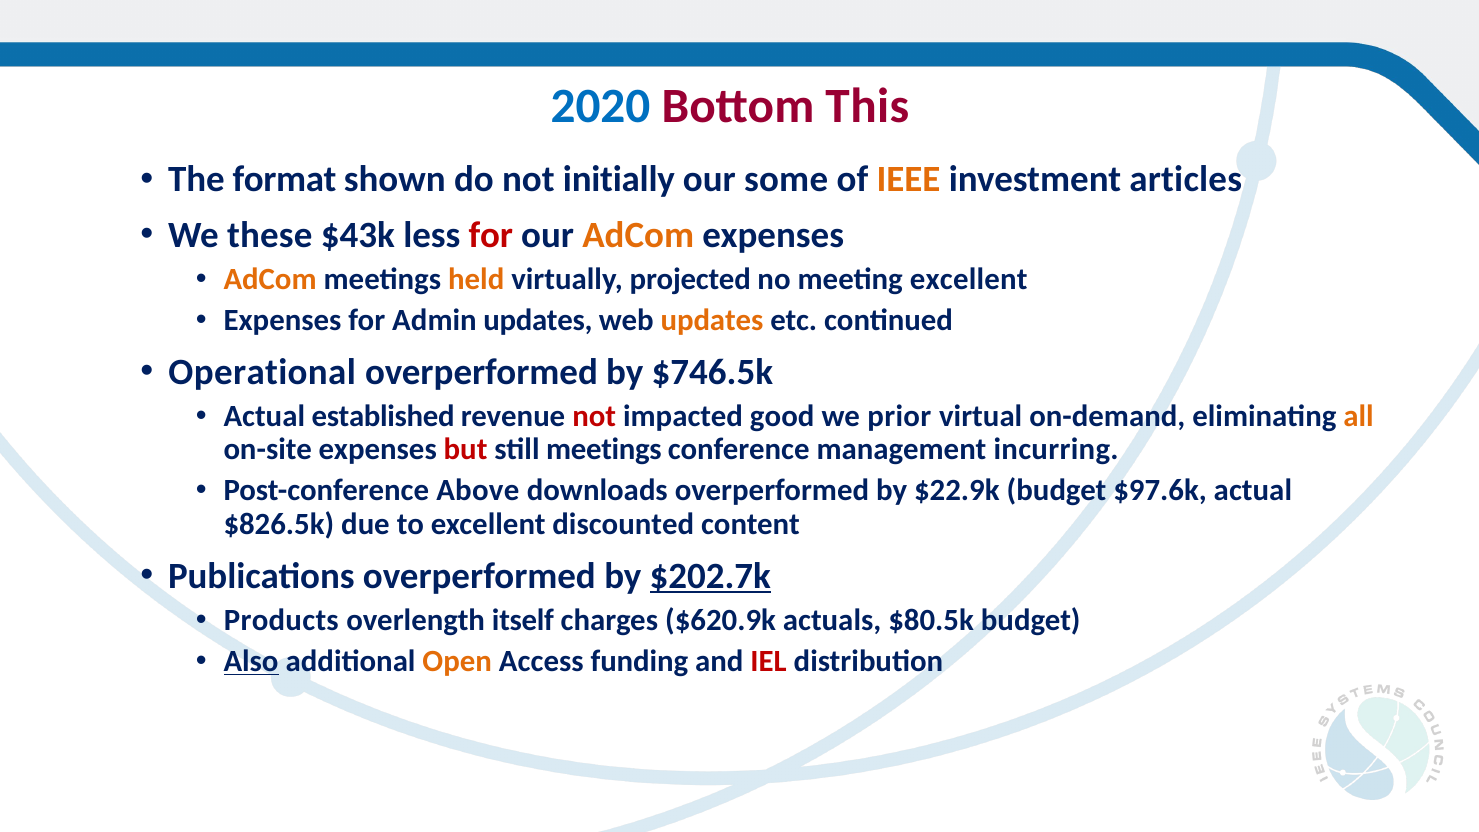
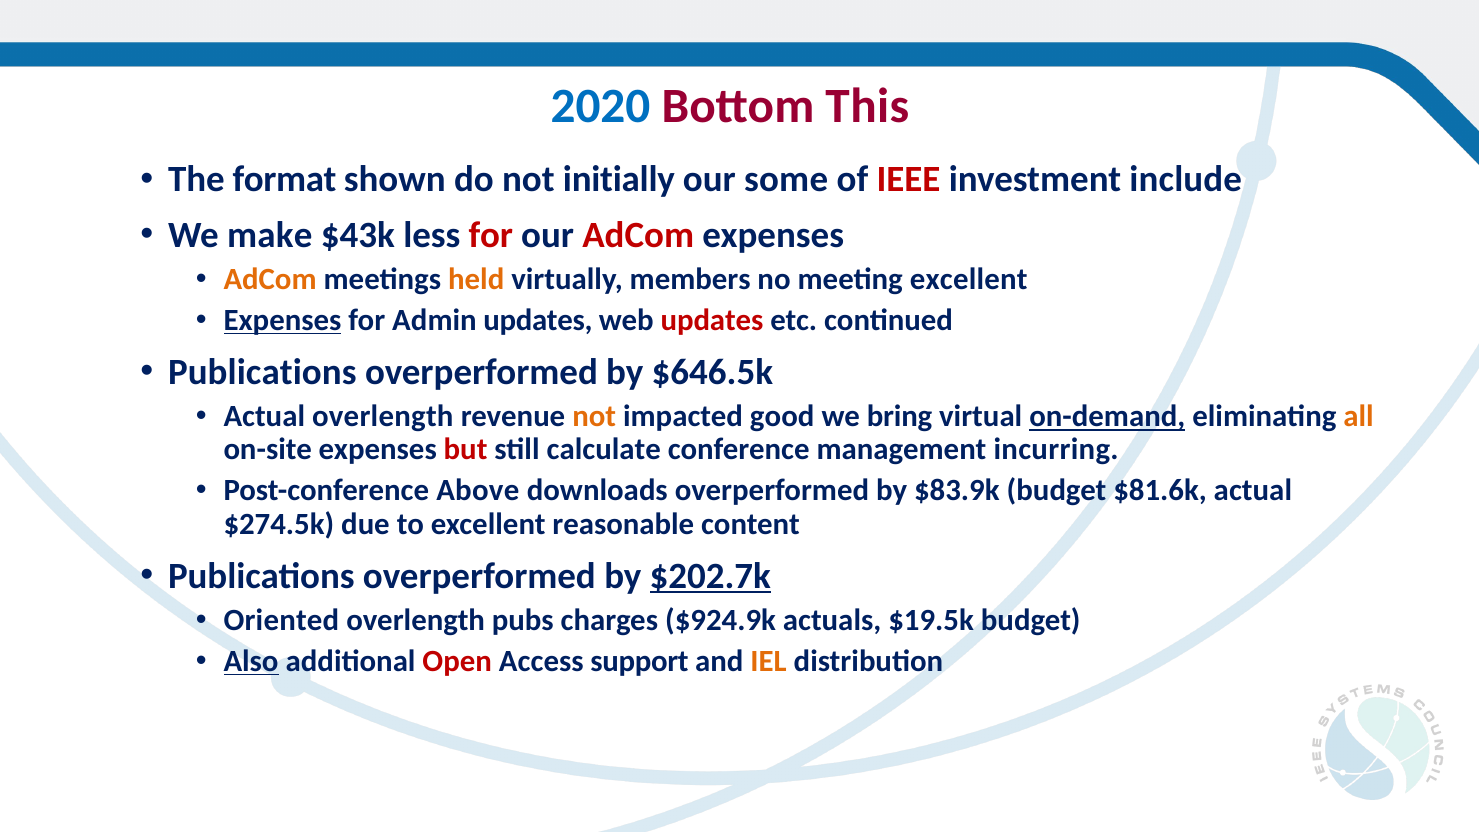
IEEE colour: orange -> red
articles: articles -> include
these: these -> make
AdCom at (638, 235) colour: orange -> red
projected: projected -> members
Expenses at (282, 320) underline: none -> present
updates at (712, 320) colour: orange -> red
Operational at (262, 372): Operational -> Publications
$746.5k: $746.5k -> $646.5k
Actual established: established -> overlength
not at (594, 416) colour: red -> orange
prior: prior -> bring
on-demand underline: none -> present
still meetings: meetings -> calculate
$22.9k: $22.9k -> $83.9k
$97.6k: $97.6k -> $81.6k
$826.5k: $826.5k -> $274.5k
discounted: discounted -> reasonable
Products: Products -> Oriented
itself: itself -> pubs
$620.9k: $620.9k -> $924.9k
$80.5k: $80.5k -> $19.5k
Open colour: orange -> red
funding: funding -> support
IEL colour: red -> orange
